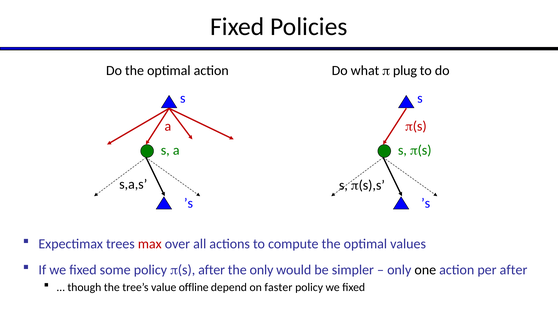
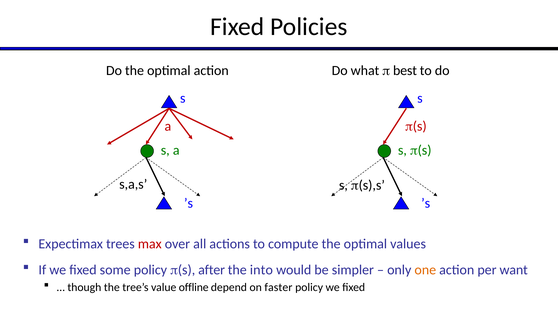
plug: plug -> best
the only: only -> into
one colour: black -> orange
per after: after -> want
